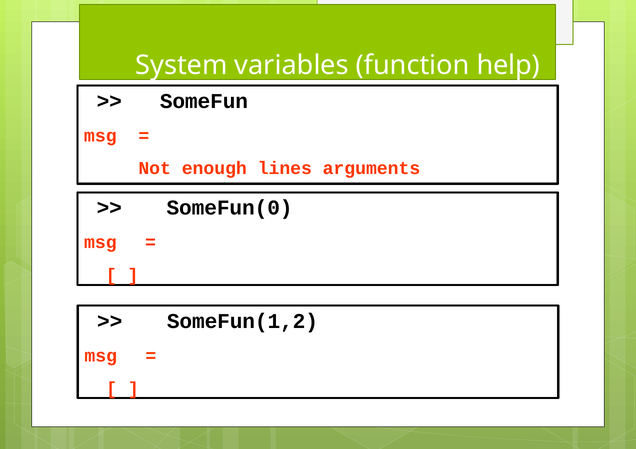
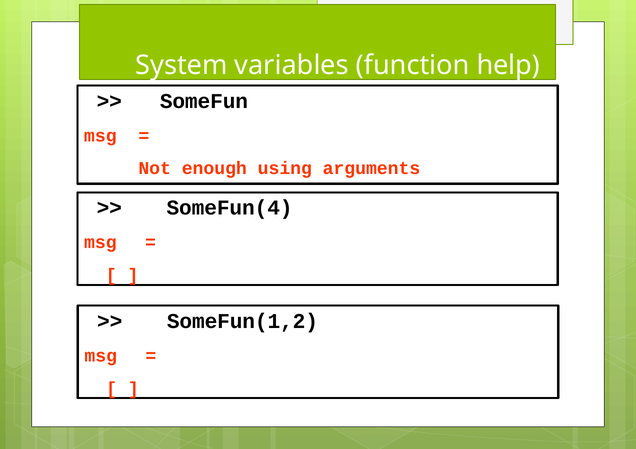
lines: lines -> using
SomeFun(0: SomeFun(0 -> SomeFun(4
